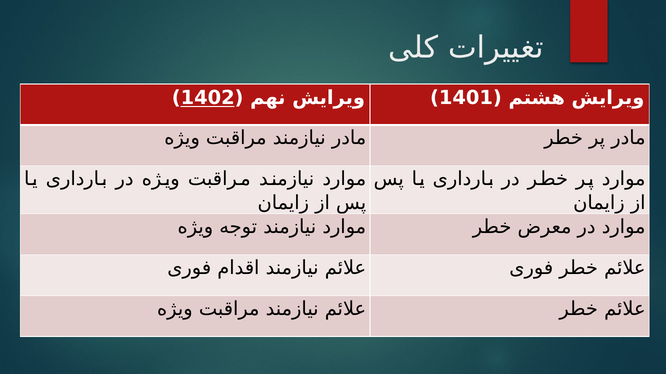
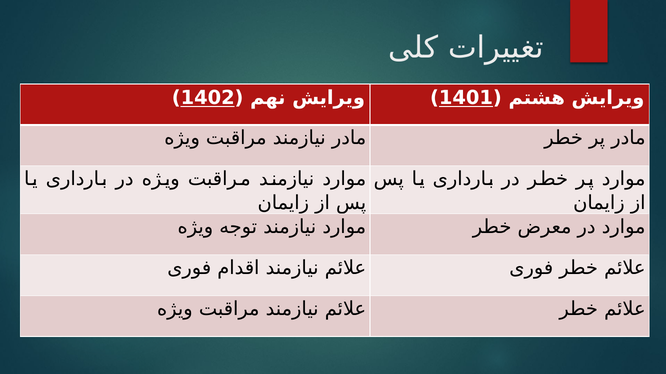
1401 underline: none -> present
